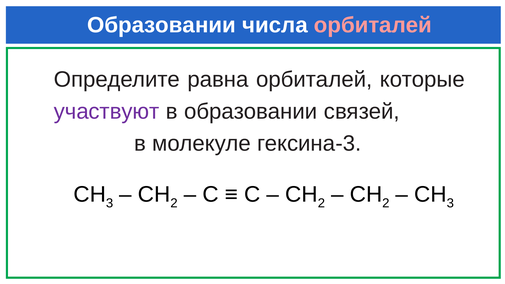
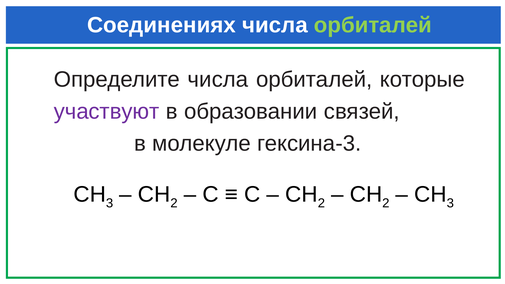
Образовании at (161, 25): Образовании -> Соединениях
орбиталей at (373, 25) colour: pink -> light green
Определите равна: равна -> числа
